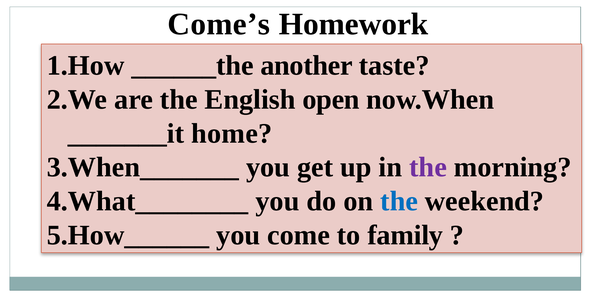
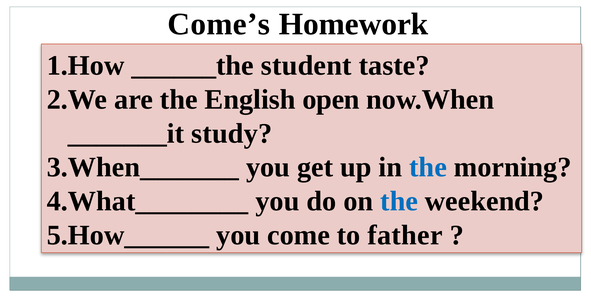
another: another -> student
home: home -> study
the at (428, 167) colour: purple -> blue
family: family -> father
